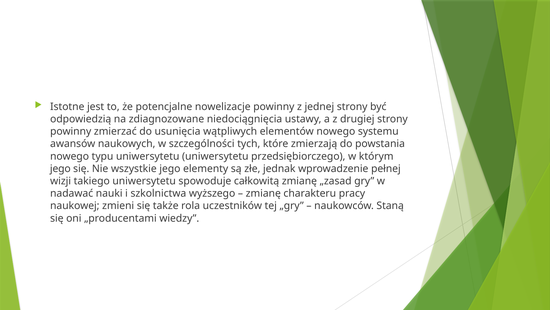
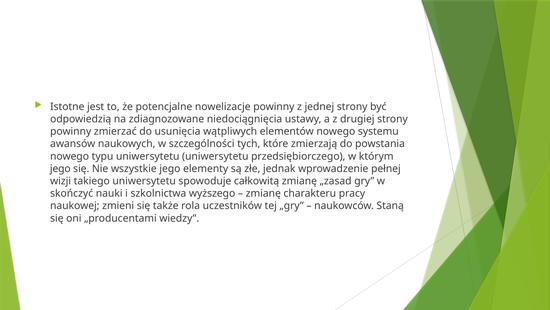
nadawać: nadawać -> skończyć
